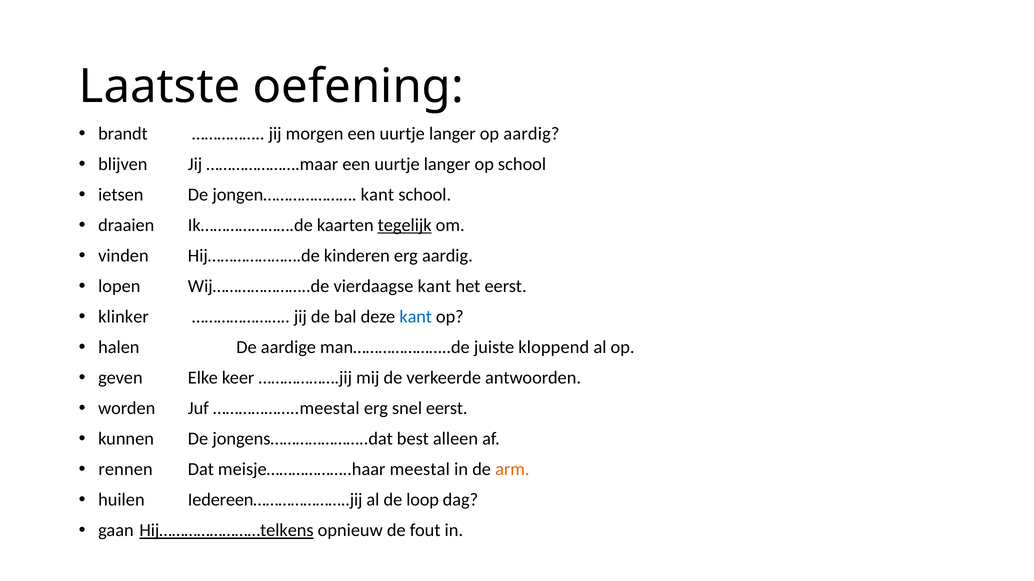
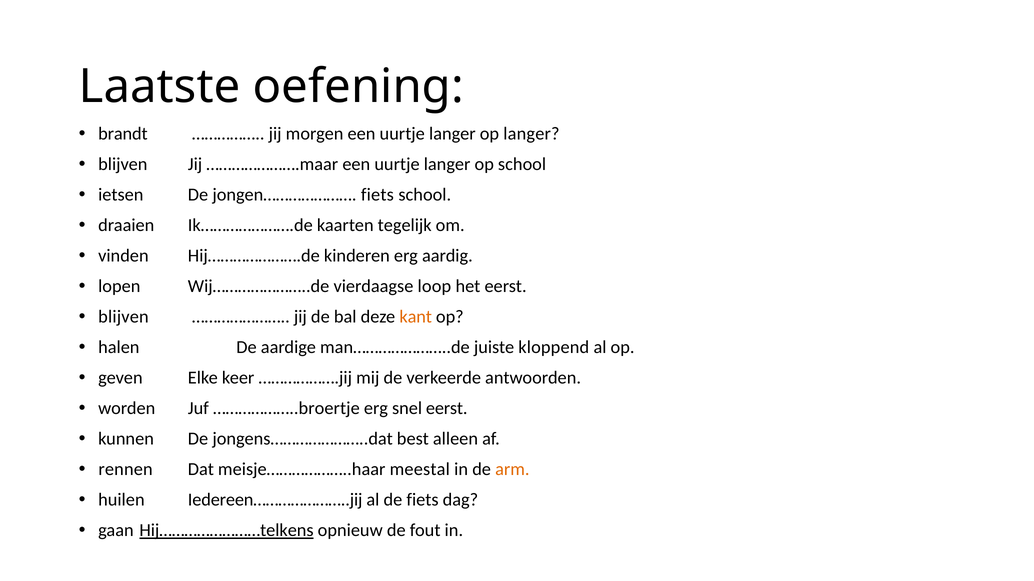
op aardig: aardig -> langer
jongen………………… kant: kant -> fiets
tegelijk underline: present -> none
vierdaagse kant: kant -> loop
klinker at (124, 317): klinker -> blijven
kant at (416, 317) colour: blue -> orange
………………..meestal: ………………..meestal -> ………………..broertje
de loop: loop -> fiets
